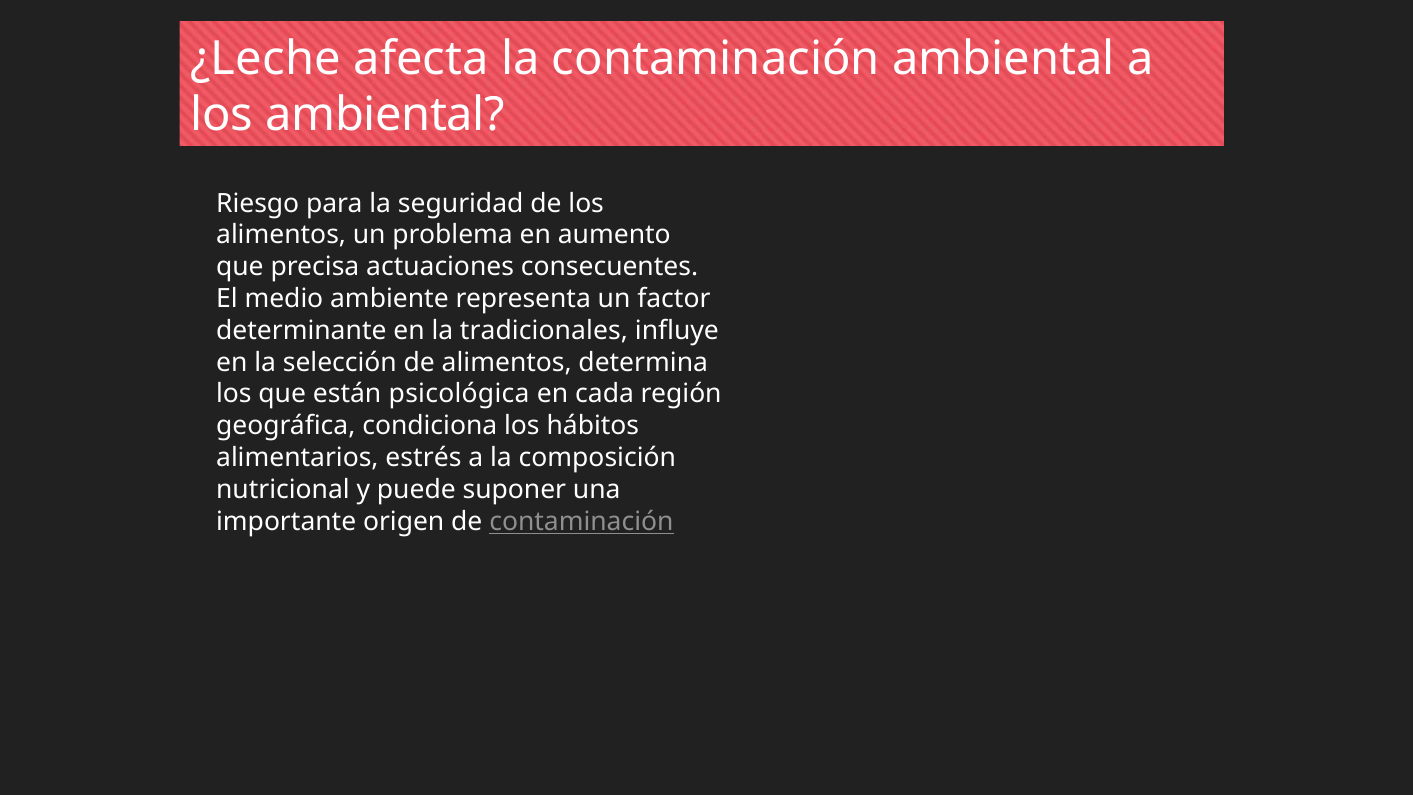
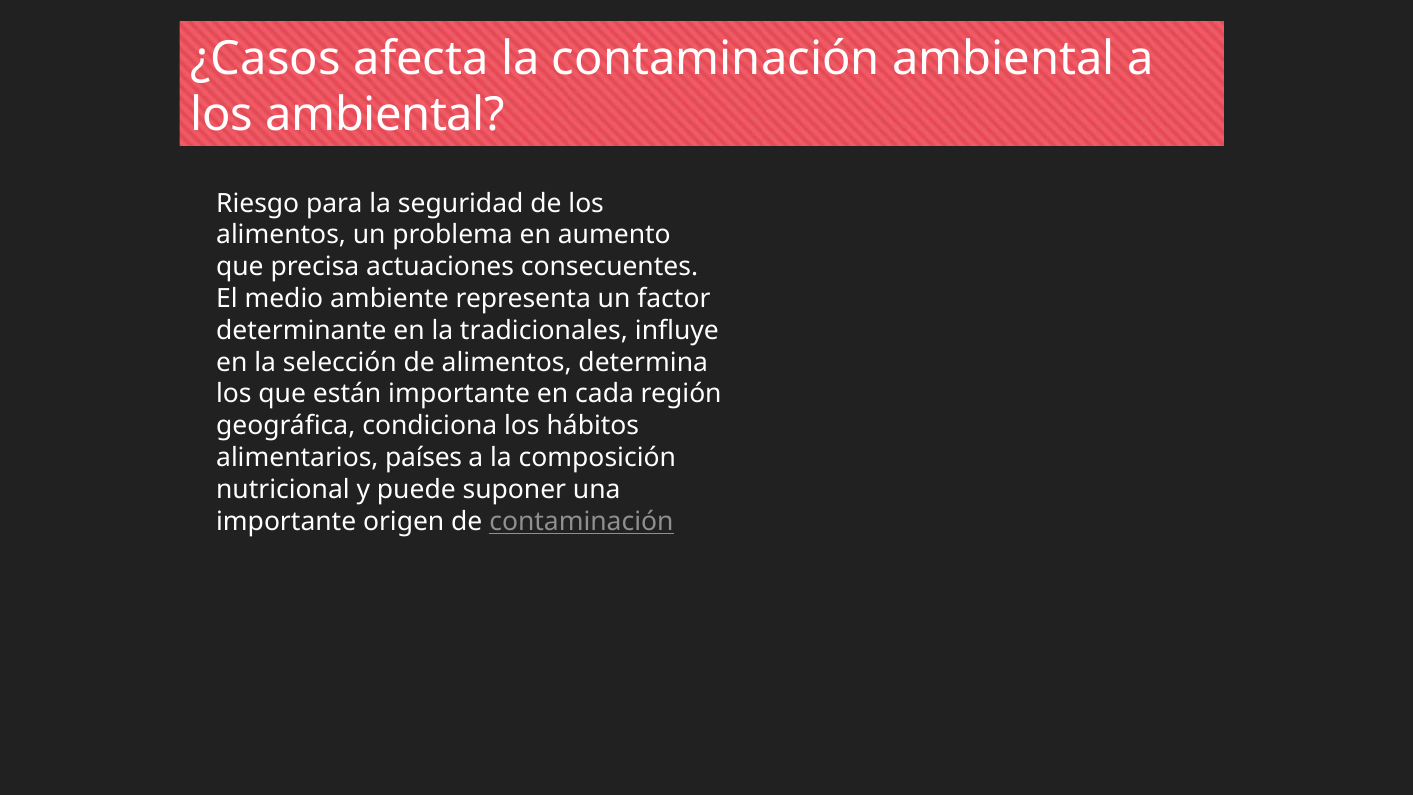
¿Leche: ¿Leche -> ¿Casos
están psicológica: psicológica -> importante
estrés: estrés -> países
